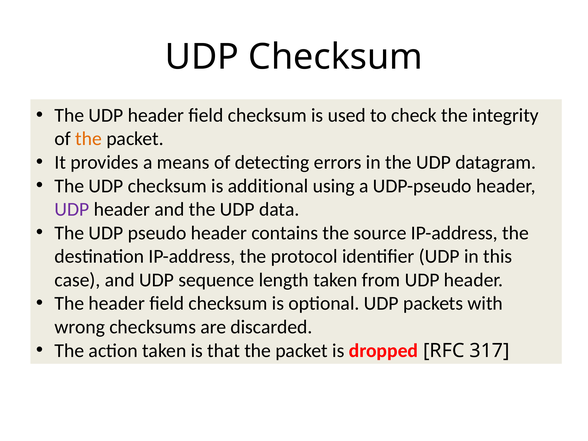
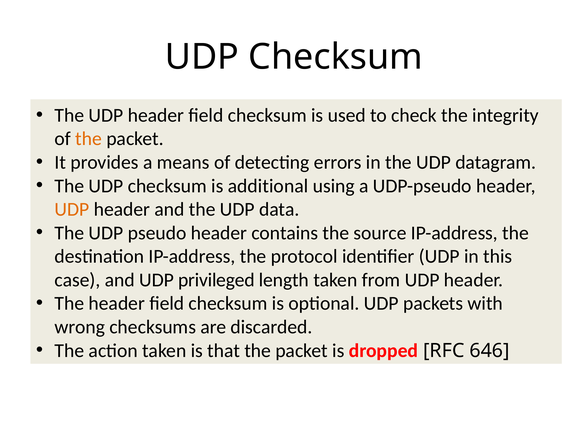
UDP at (72, 209) colour: purple -> orange
sequence: sequence -> privileged
317: 317 -> 646
